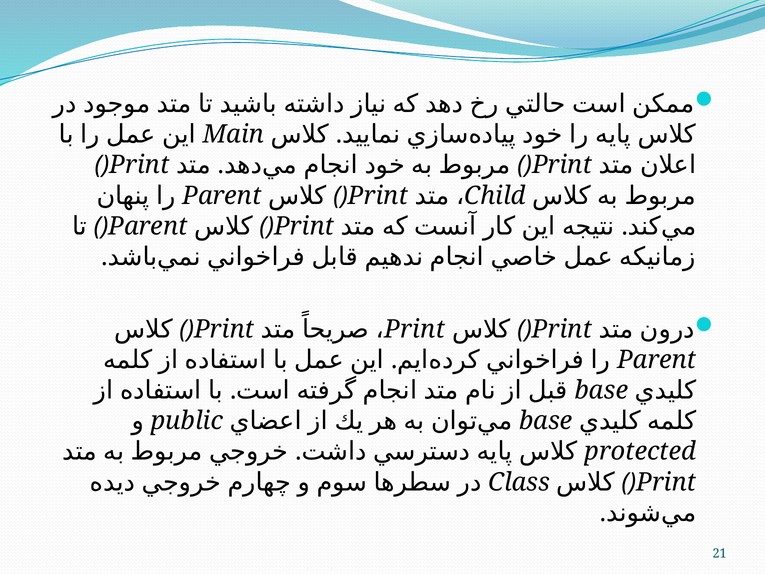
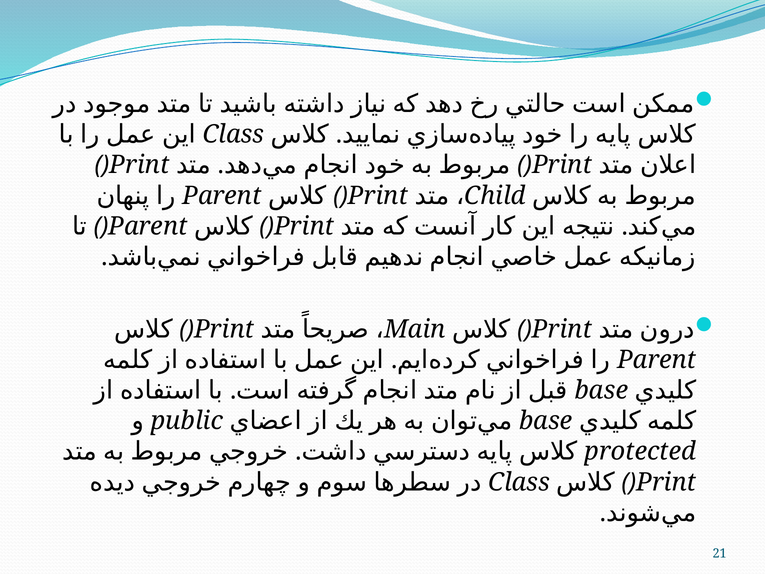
Main at (233, 134): Main -> Class
Print at (415, 329): Print -> Main
